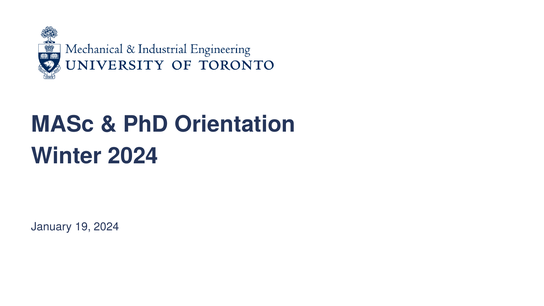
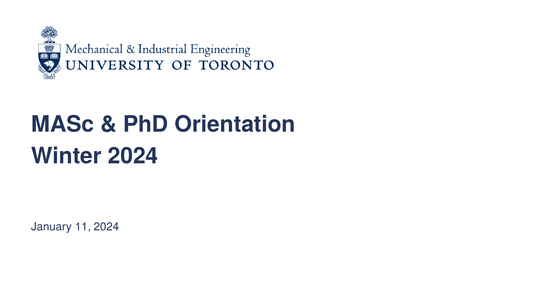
19: 19 -> 11
